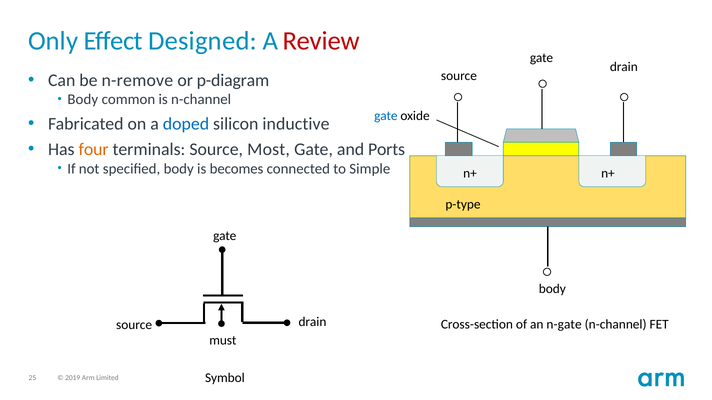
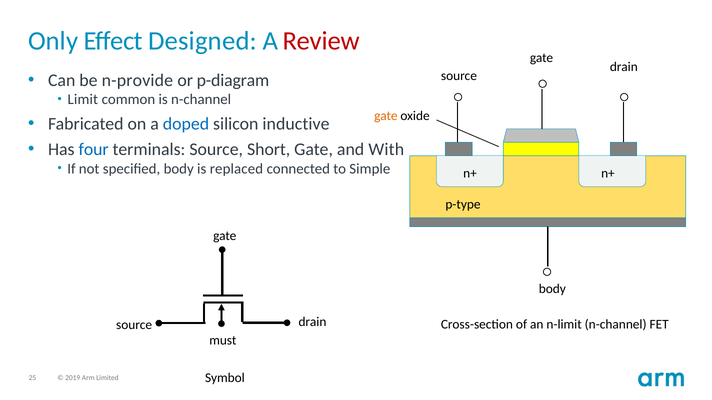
n-remove: n-remove -> n-provide
Body at (83, 100): Body -> Limit
gate at (386, 116) colour: blue -> orange
four colour: orange -> blue
Most: Most -> Short
Ports: Ports -> With
becomes: becomes -> replaced
n-gate: n-gate -> n-limit
